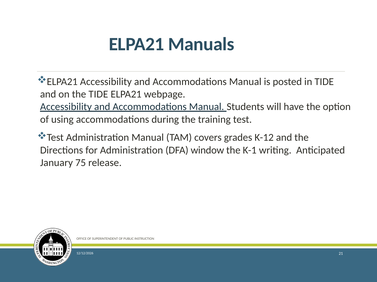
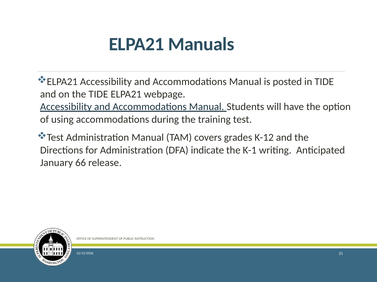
window: window -> indicate
75: 75 -> 66
